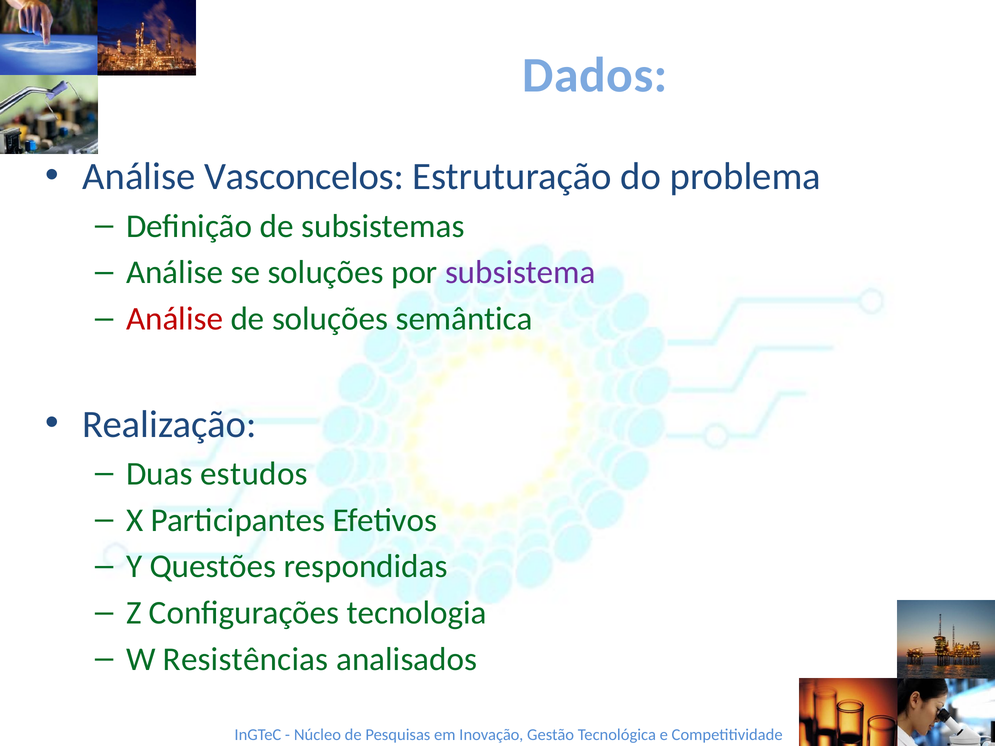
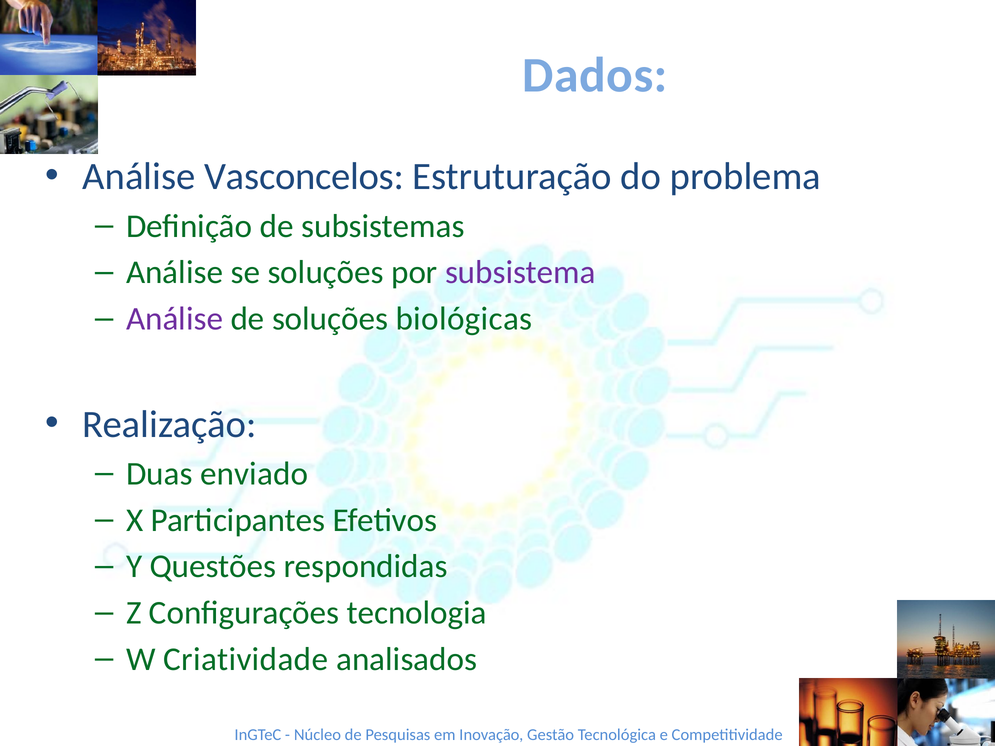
Análise at (175, 319) colour: red -> purple
semântica: semântica -> biológicas
estudos: estudos -> enviado
Resistências: Resistências -> Criatividade
